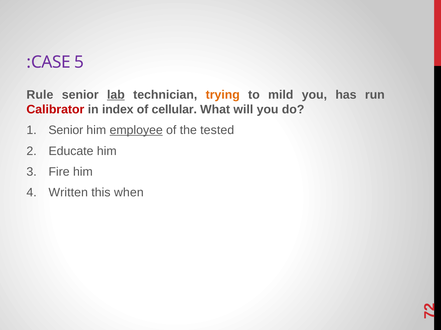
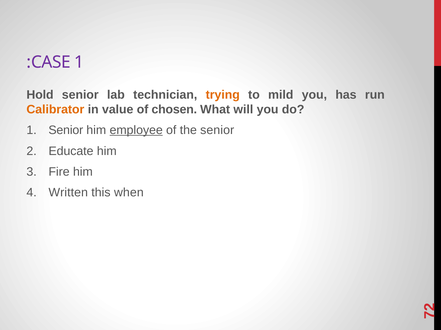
CASE 5: 5 -> 1
Rule: Rule -> Hold
lab underline: present -> none
Calibrator colour: red -> orange
index: index -> value
cellular: cellular -> chosen
the tested: tested -> senior
